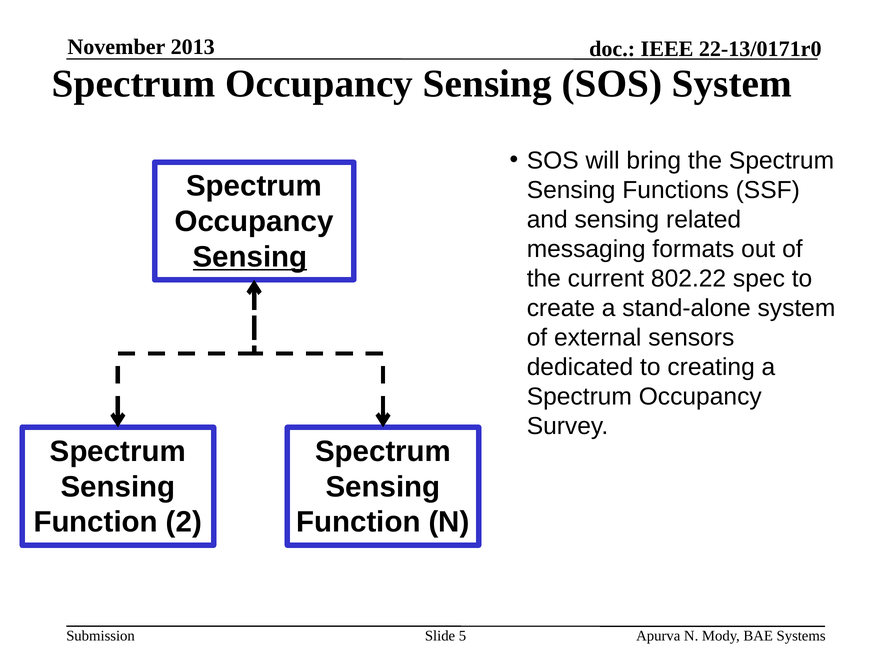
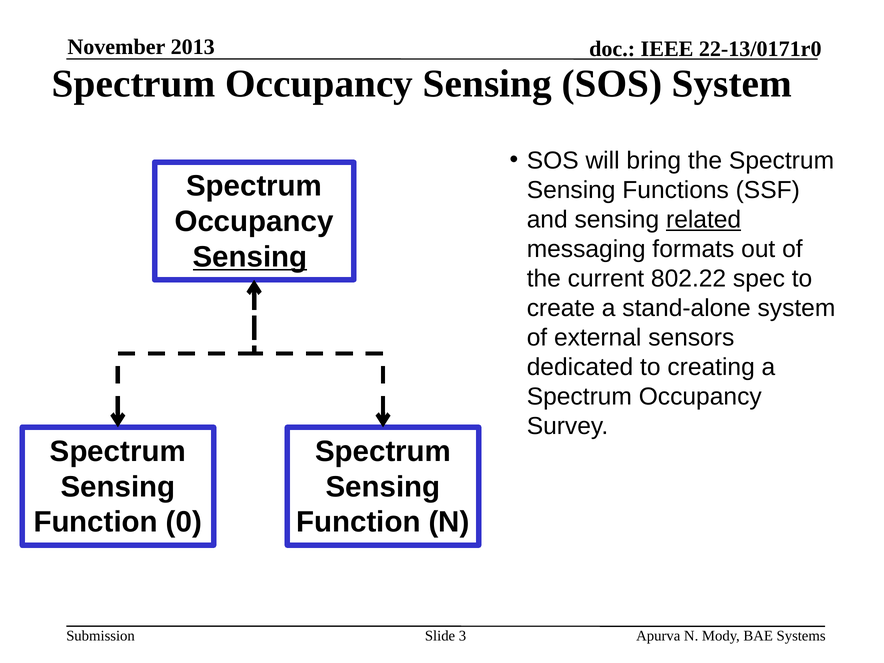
related underline: none -> present
2: 2 -> 0
5: 5 -> 3
